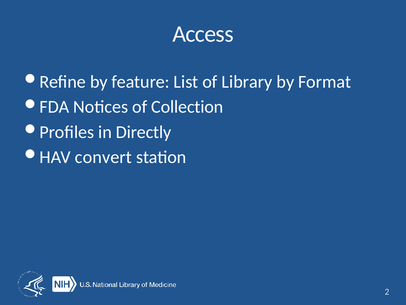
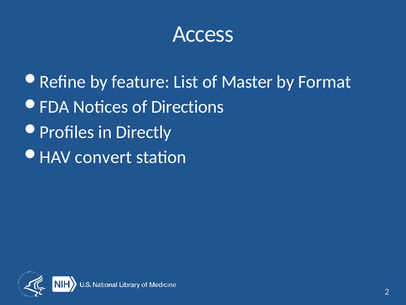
Library: Library -> Master
Collection: Collection -> Directions
